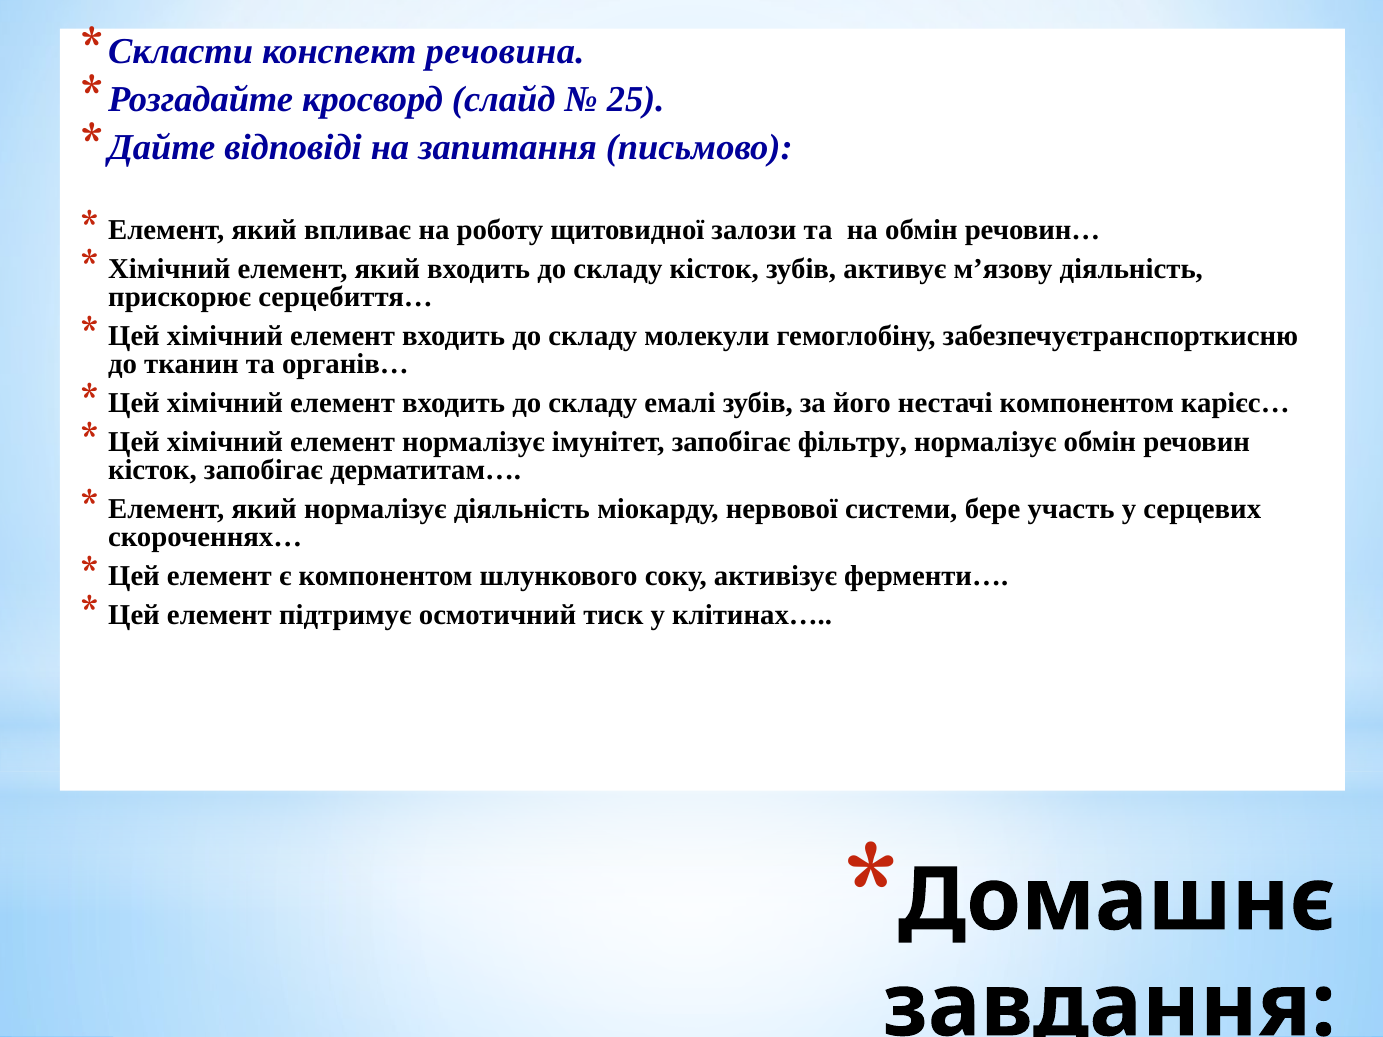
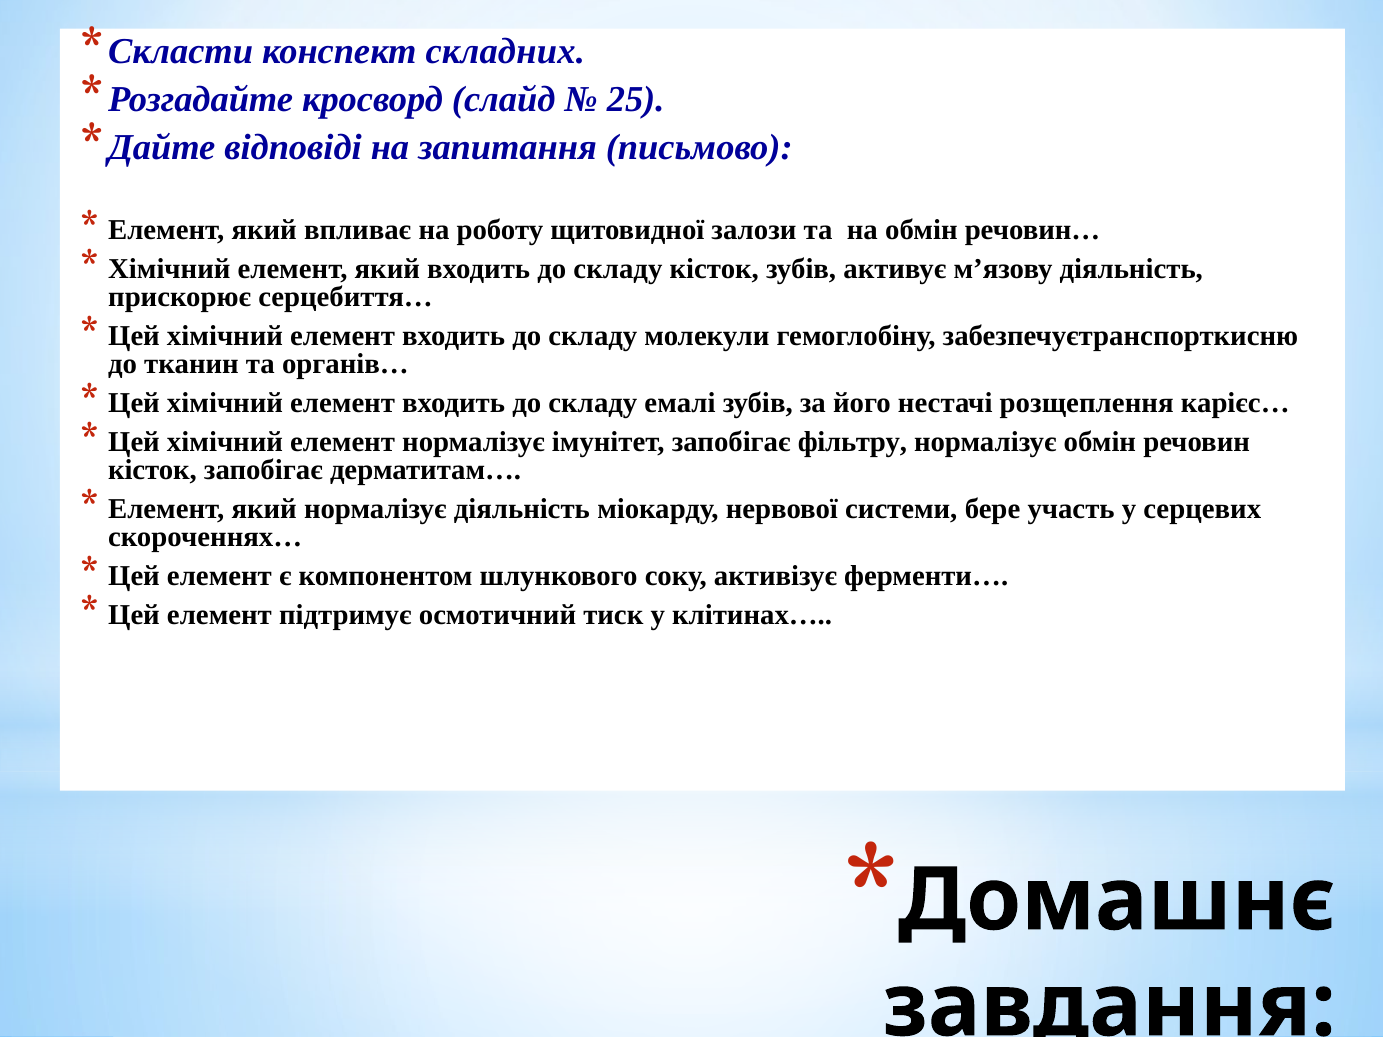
речовина: речовина -> складних
нестачі компонентом: компонентом -> розщеплення
